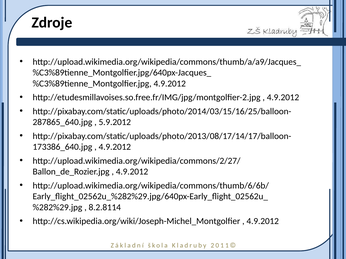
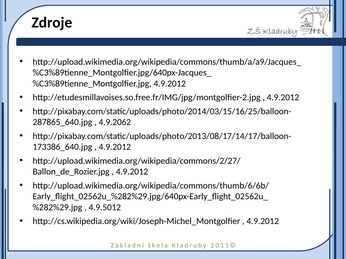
5.9.2012: 5.9.2012 -> 4.9.2062
8.2.8114: 8.2.8114 -> 4.9.5012
